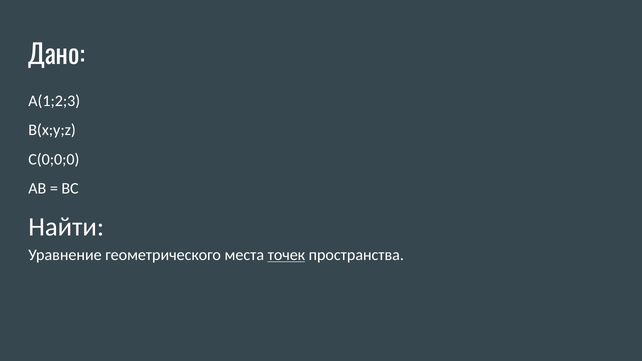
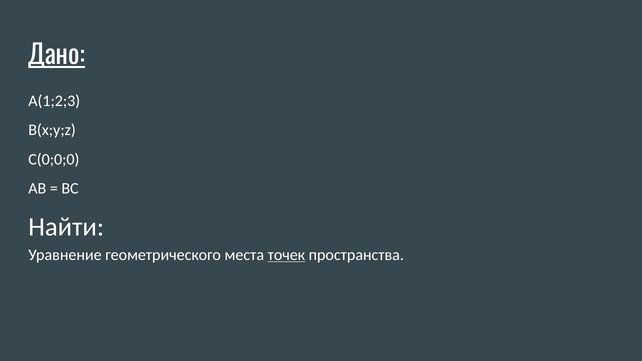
Дано underline: none -> present
